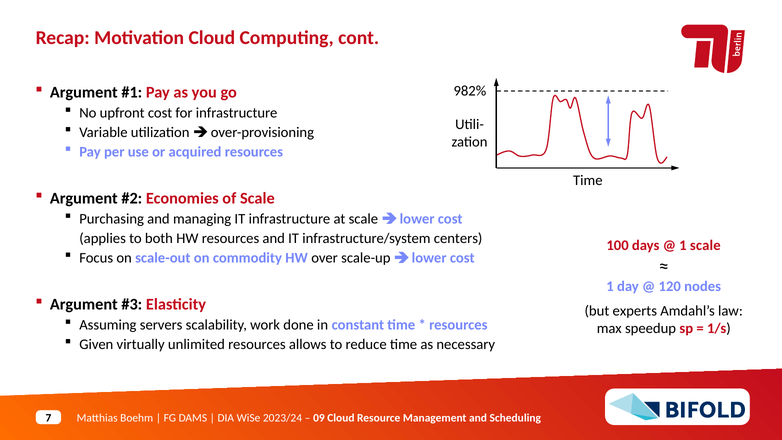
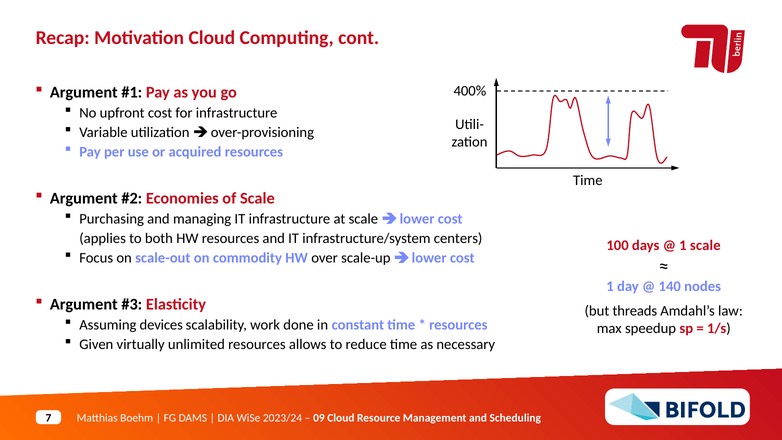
982%: 982% -> 400%
120: 120 -> 140
experts: experts -> threads
servers: servers -> devices
